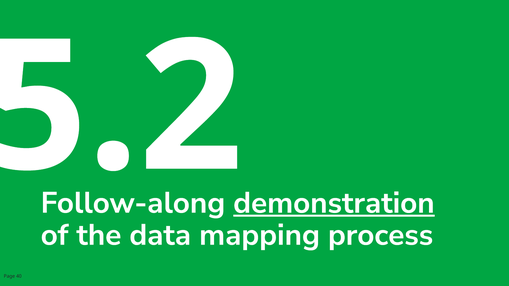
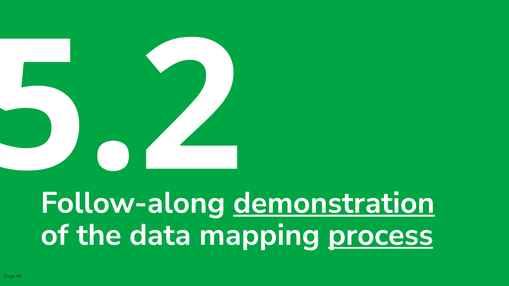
process underline: none -> present
